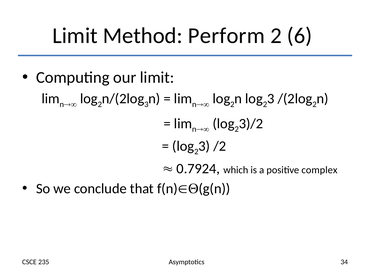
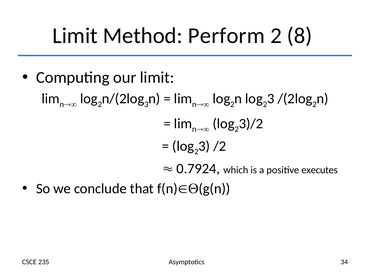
6: 6 -> 8
complex: complex -> executes
